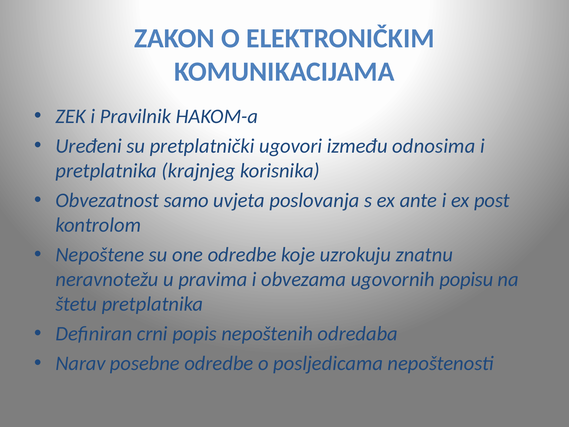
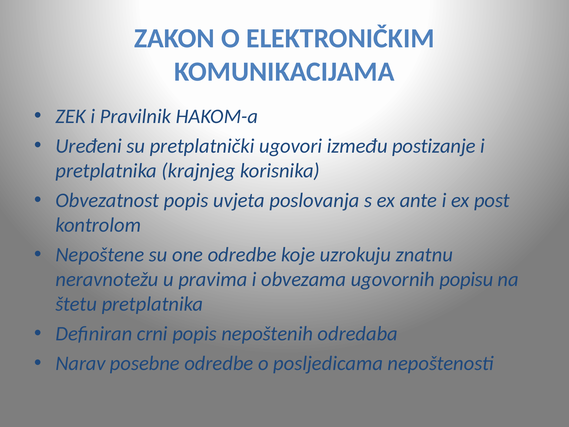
odnosima: odnosima -> postizanje
Obvezatnost samo: samo -> popis
